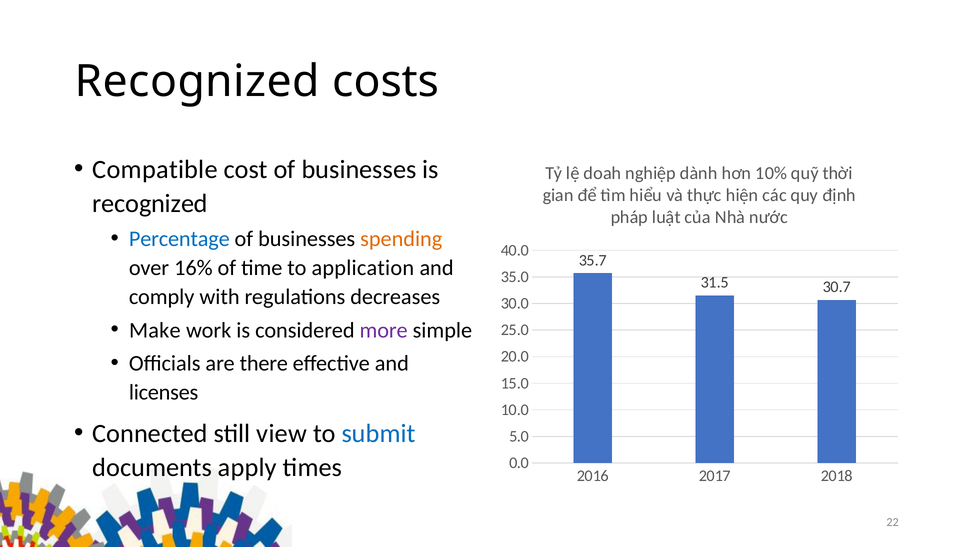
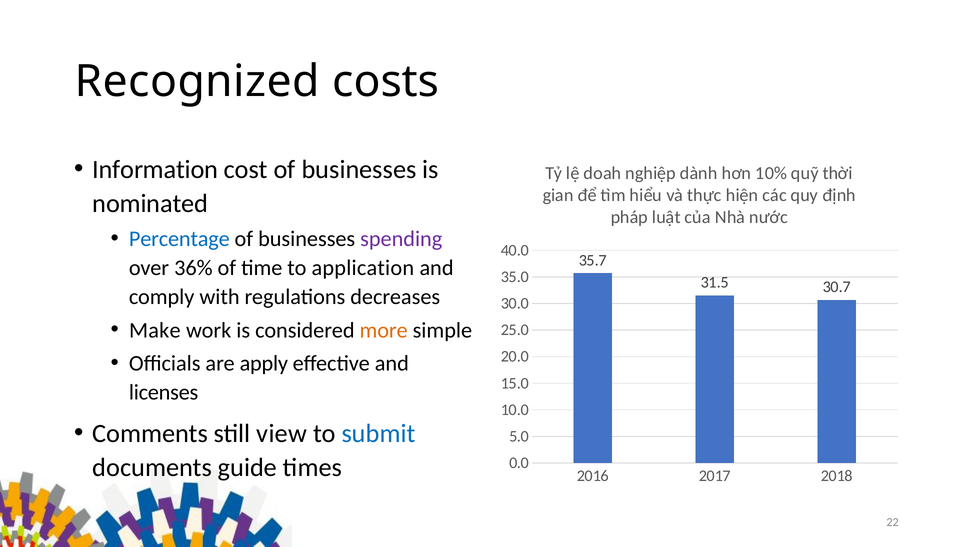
Compatible: Compatible -> Information
recognized at (150, 204): recognized -> nominated
spending colour: orange -> purple
16%: 16% -> 36%
more colour: purple -> orange
there: there -> apply
Connected: Connected -> Comments
apply: apply -> guide
